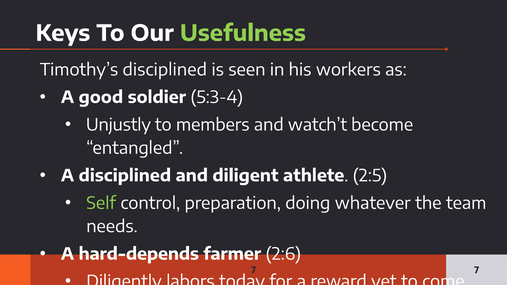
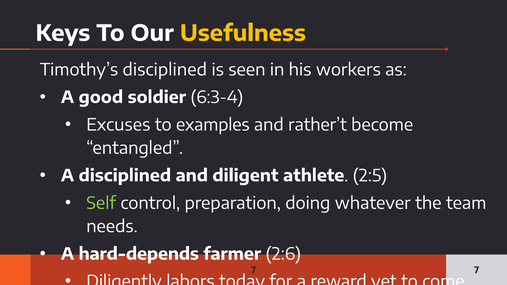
Usefulness colour: light green -> yellow
5:3-4: 5:3-4 -> 6:3-4
Unjustly: Unjustly -> Excuses
members: members -> examples
watch’t: watch’t -> rather’t
